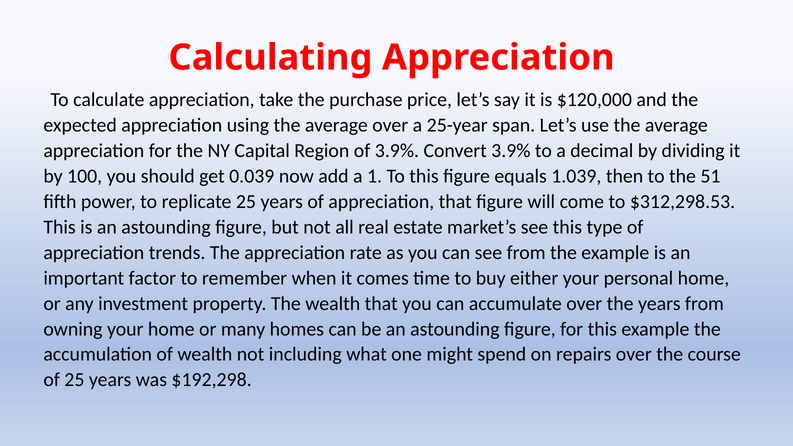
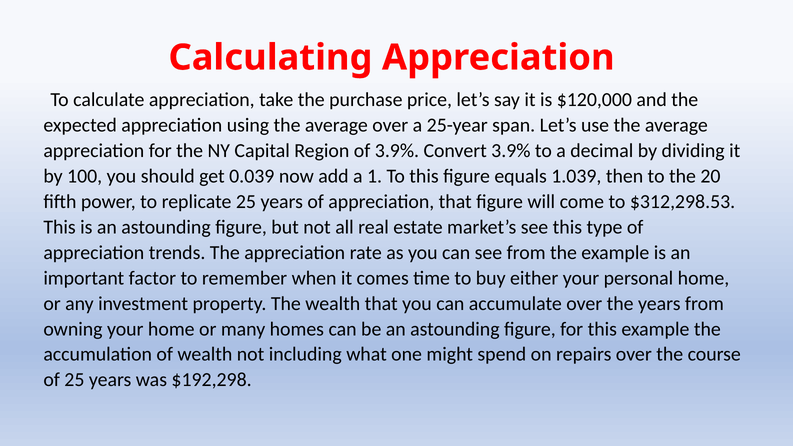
51: 51 -> 20
